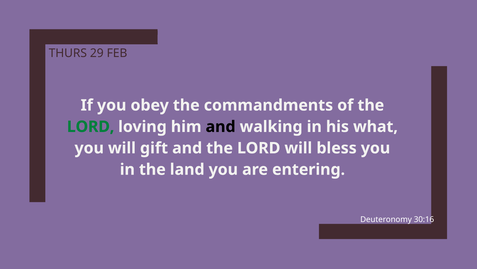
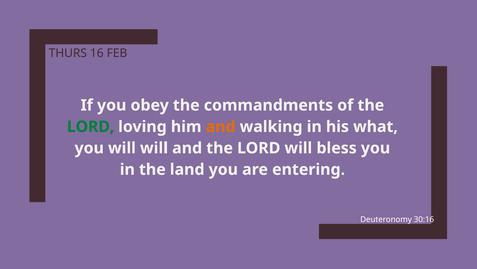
29: 29 -> 16
and at (221, 126) colour: black -> orange
will gift: gift -> will
